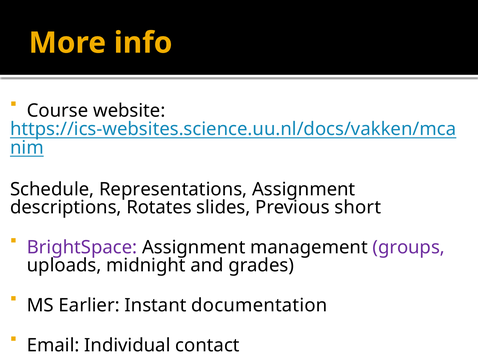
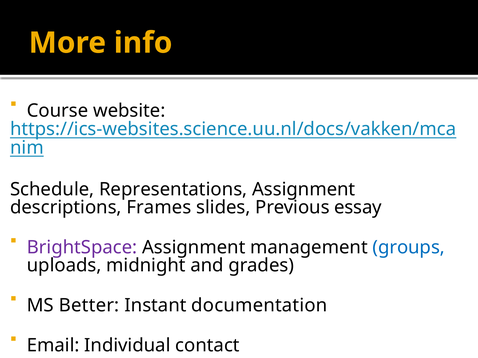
Rotates: Rotates -> Frames
short: short -> essay
groups colour: purple -> blue
Earlier: Earlier -> Better
